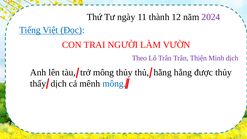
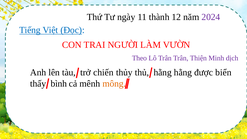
trở mông: mông -> chiến
được thủy: thủy -> biển
thấy dịch: dịch -> bình
mông at (114, 84) colour: blue -> orange
